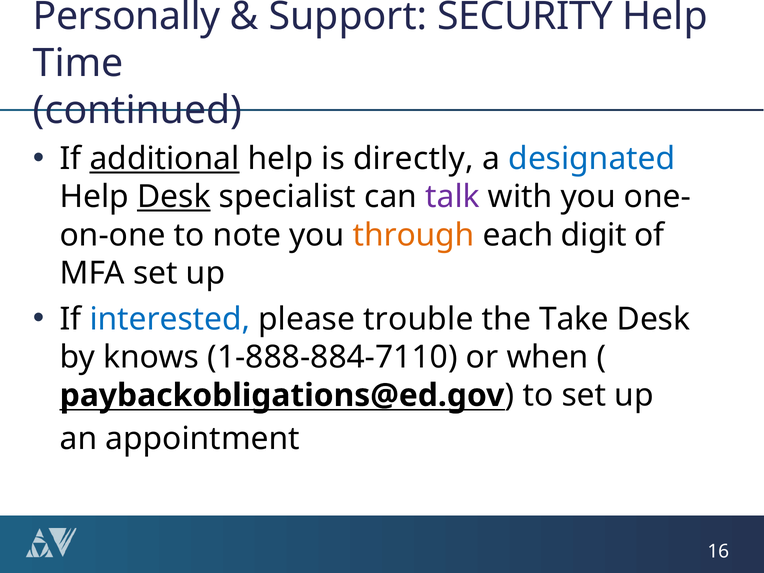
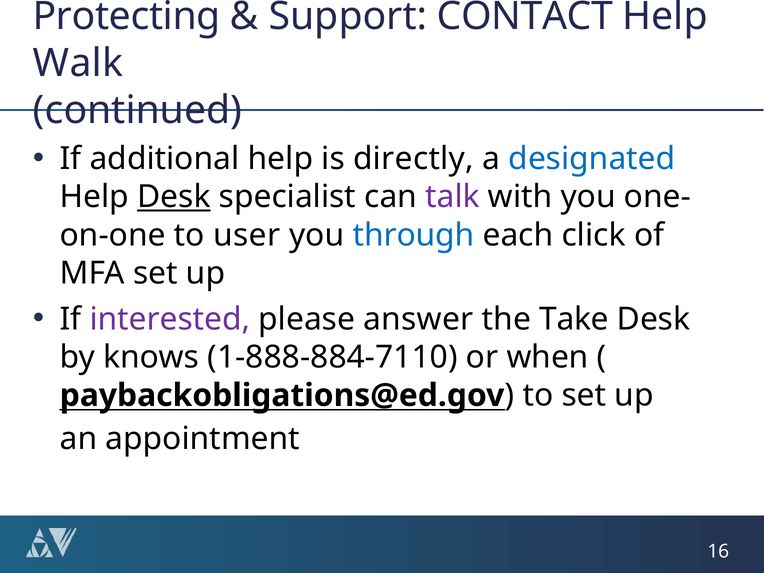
Personally: Personally -> Protecting
SECURITY: SECURITY -> CONTACT
Time: Time -> Walk
additional underline: present -> none
note: note -> user
through colour: orange -> blue
digit: digit -> click
interested colour: blue -> purple
trouble: trouble -> answer
